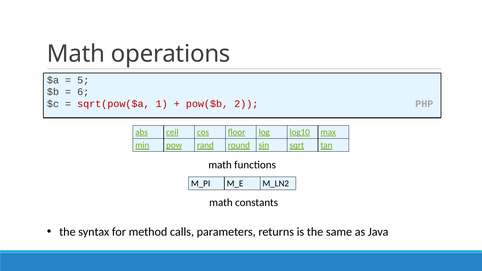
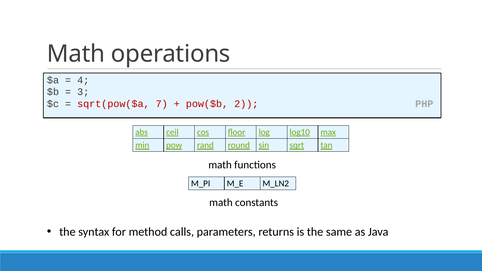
5: 5 -> 4
6: 6 -> 3
1: 1 -> 7
